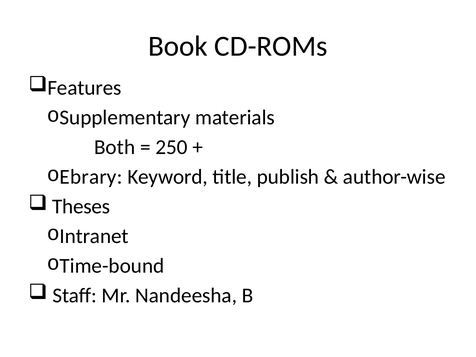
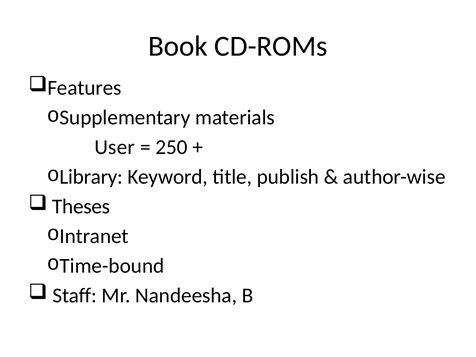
Both: Both -> User
Ebrary: Ebrary -> Library
